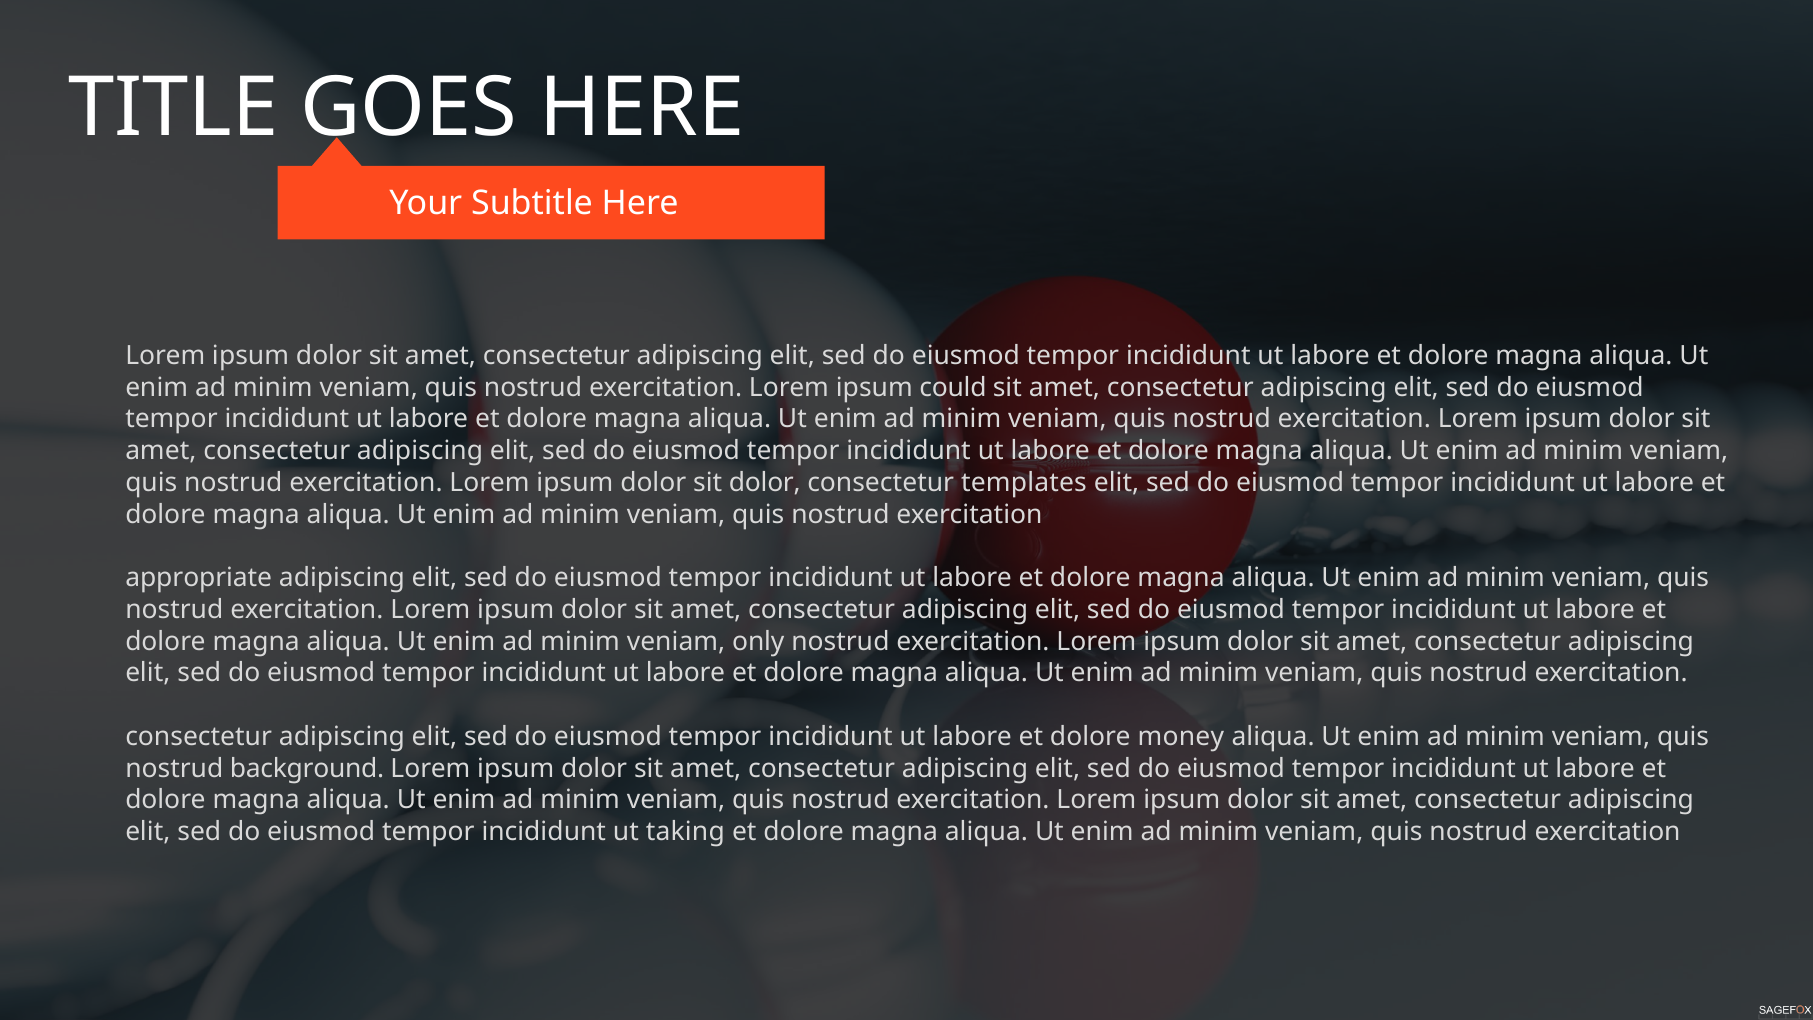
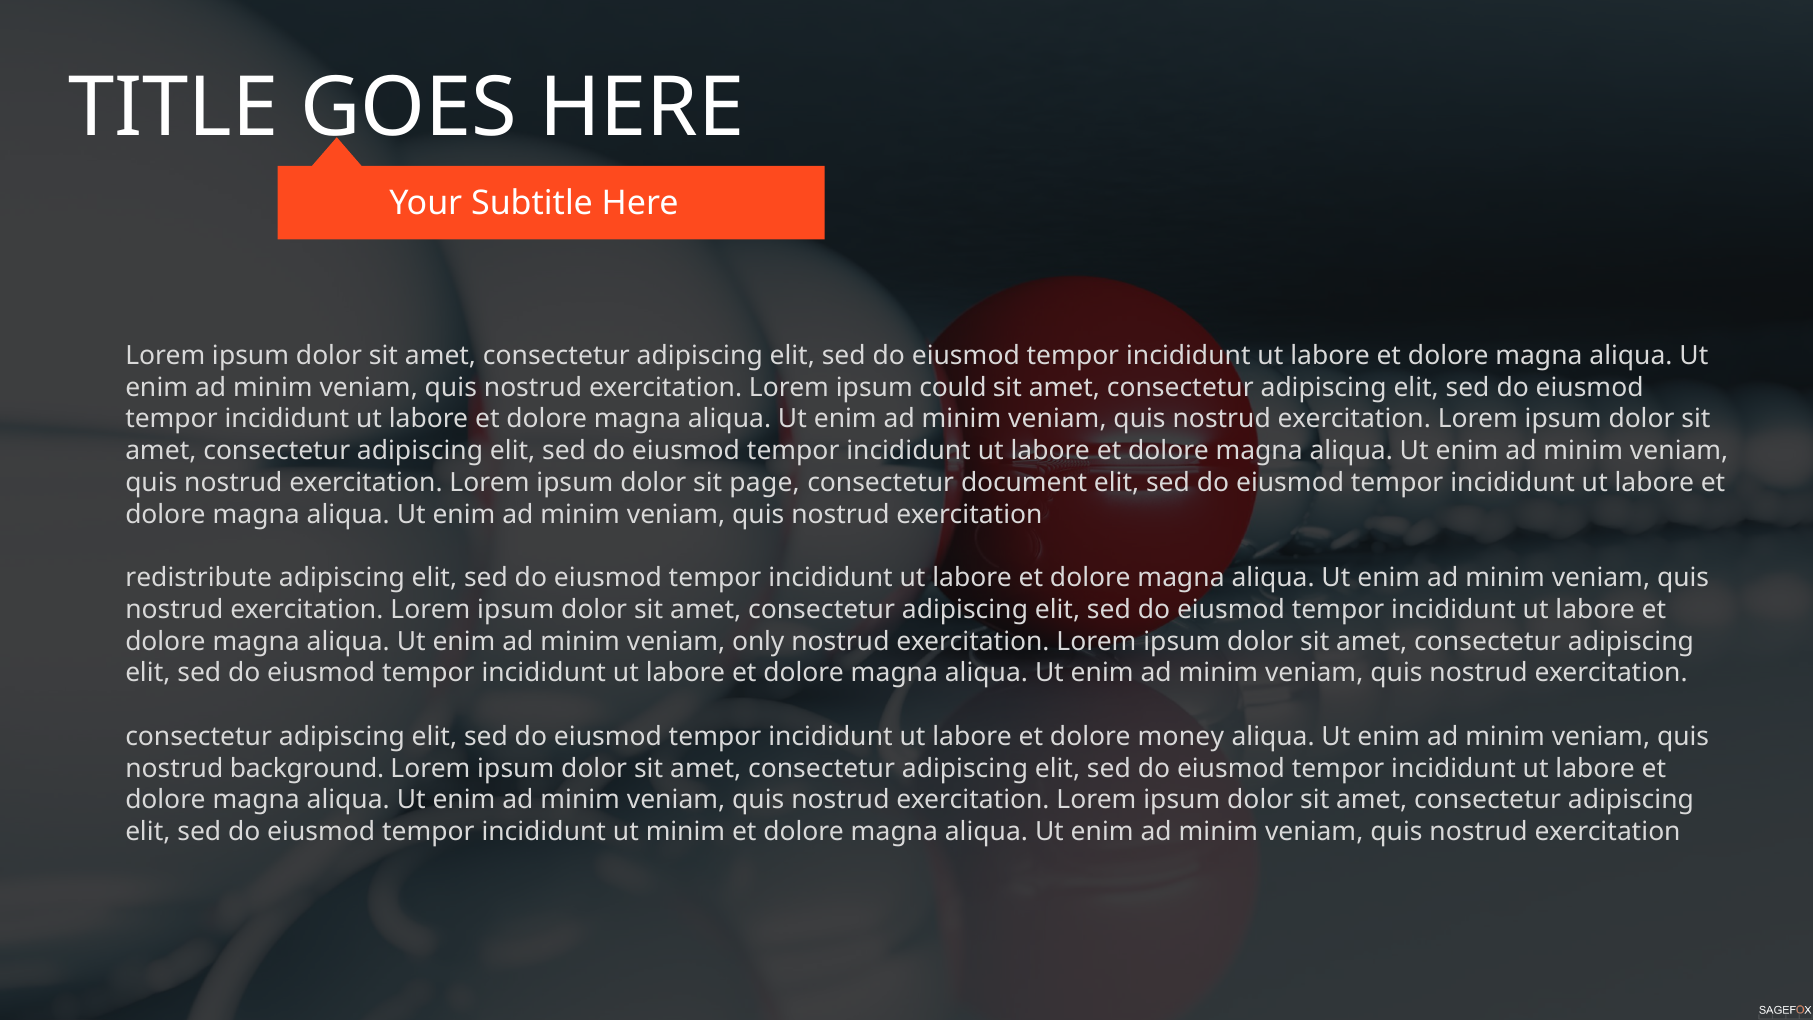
sit dolor: dolor -> page
templates: templates -> document
appropriate: appropriate -> redistribute
ut taking: taking -> minim
